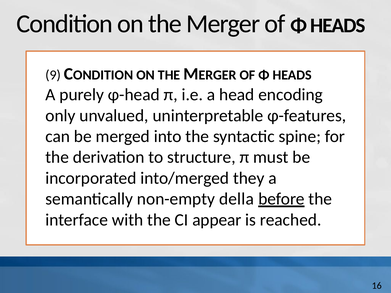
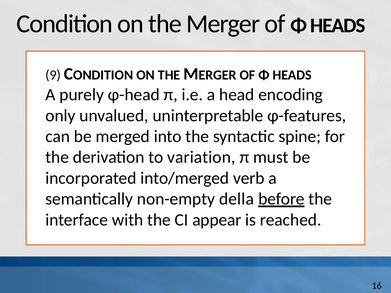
structure: structure -> variation
they: they -> verb
